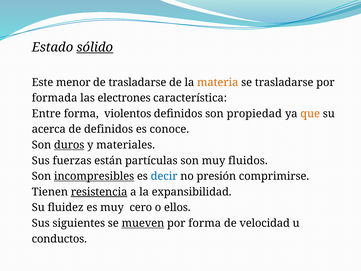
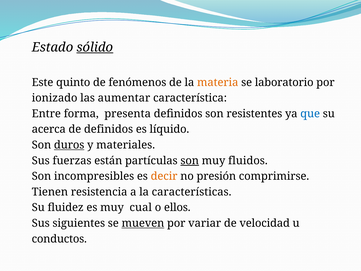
menor: menor -> quinto
de trasladarse: trasladarse -> fenómenos
se trasladarse: trasladarse -> laboratorio
formada: formada -> ionizado
electrones: electrones -> aumentar
violentos: violentos -> presenta
propiedad: propiedad -> resistentes
que colour: orange -> blue
conoce: conoce -> líquido
son at (190, 160) underline: none -> present
incompresibles underline: present -> none
decir colour: blue -> orange
resistencia underline: present -> none
expansibilidad: expansibilidad -> características
cero: cero -> cual
por forma: forma -> variar
